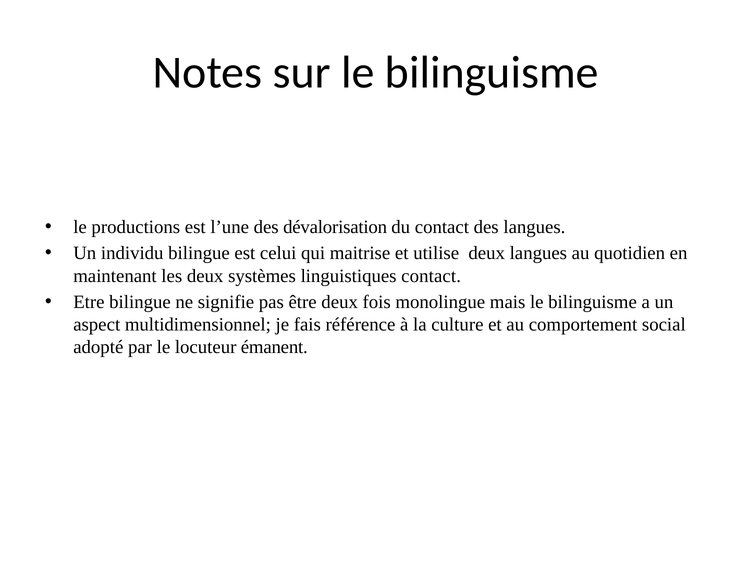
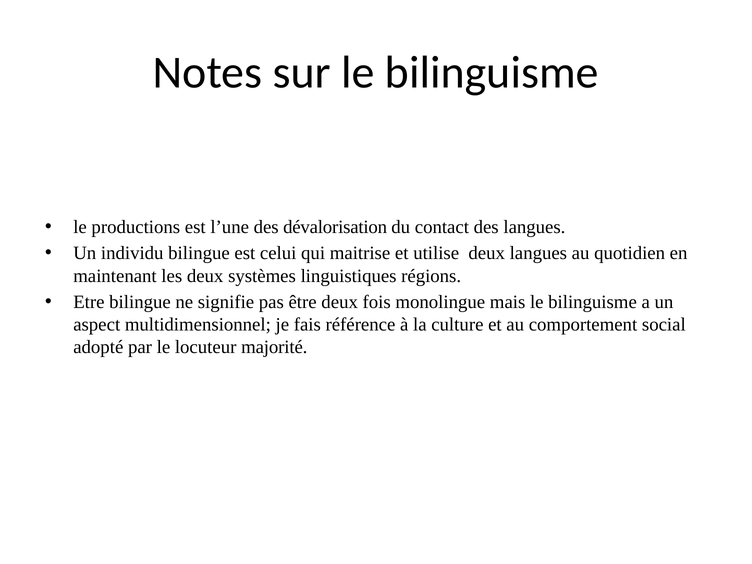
linguistiques contact: contact -> régions
émanent: émanent -> majorité
